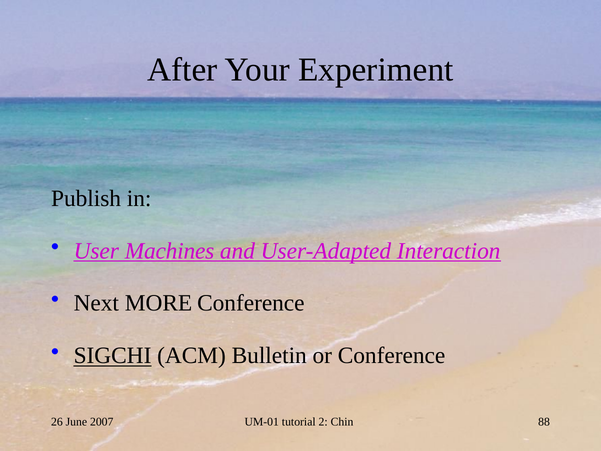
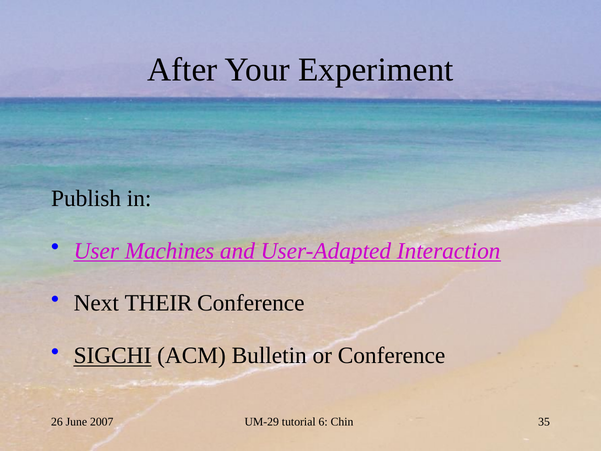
MORE: MORE -> THEIR
UM-01: UM-01 -> UM-29
2: 2 -> 6
88: 88 -> 35
